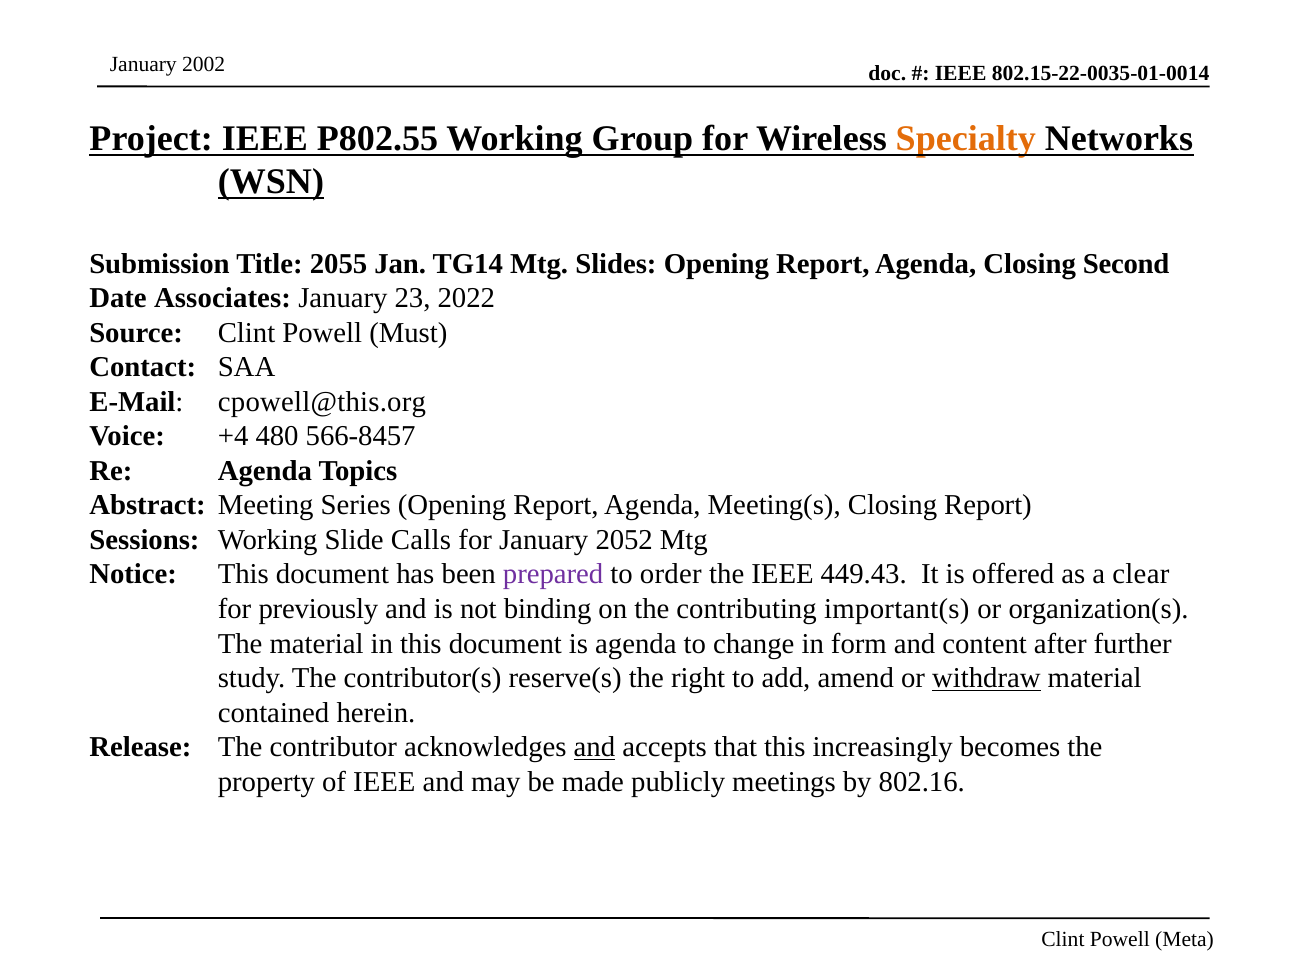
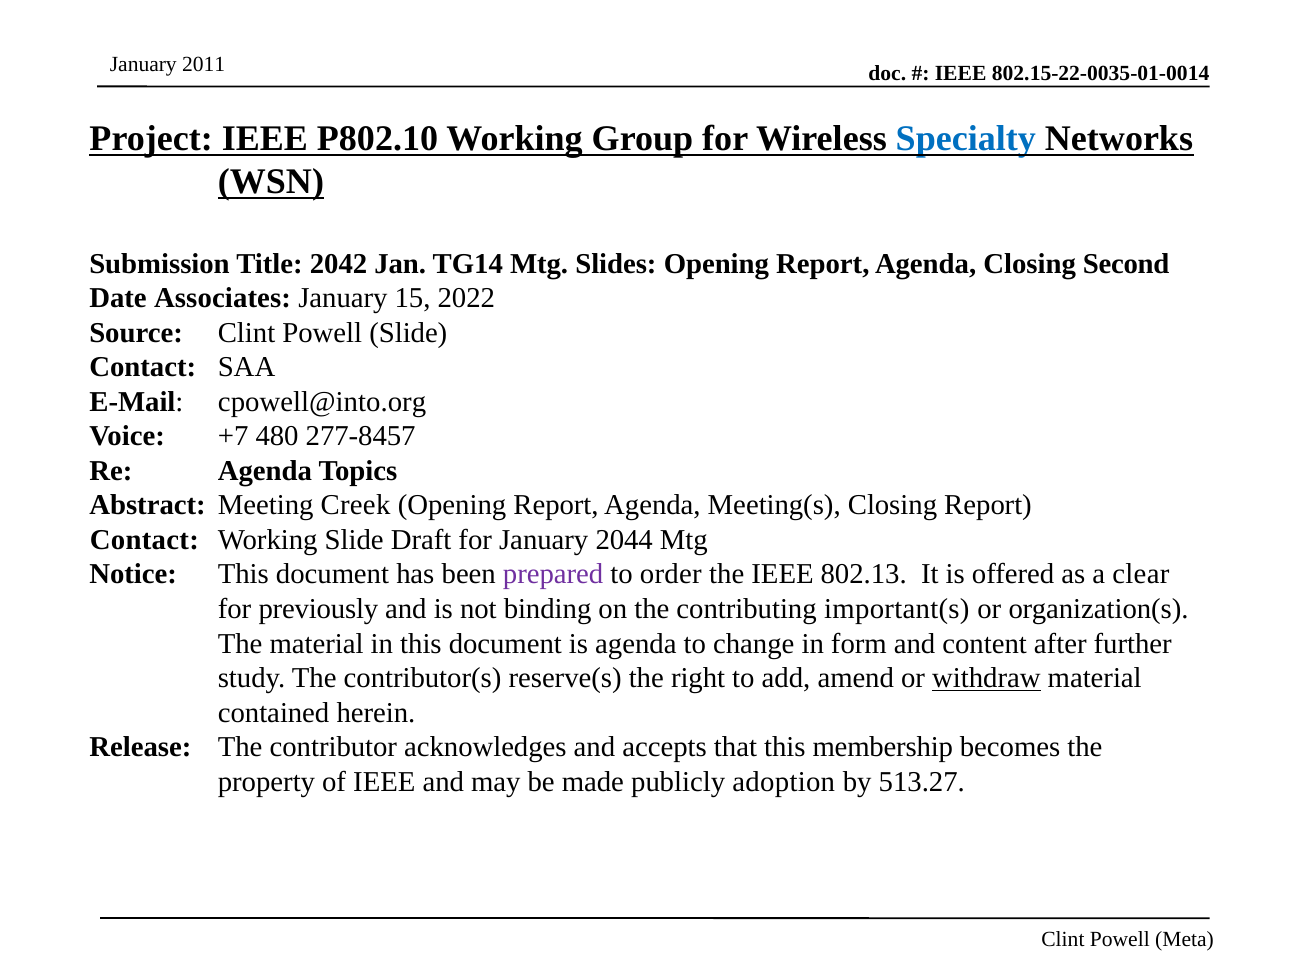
2002: 2002 -> 2011
P802.55: P802.55 -> P802.10
Specialty colour: orange -> blue
2055: 2055 -> 2042
23: 23 -> 15
Powell Must: Must -> Slide
cpowell@this.org: cpowell@this.org -> cpowell@into.org
+4: +4 -> +7
566-8457: 566-8457 -> 277-8457
Series: Series -> Creek
Sessions at (145, 540): Sessions -> Contact
Calls: Calls -> Draft
2052: 2052 -> 2044
449.43: 449.43 -> 802.13
and at (594, 747) underline: present -> none
increasingly: increasingly -> membership
meetings: meetings -> adoption
802.16: 802.16 -> 513.27
